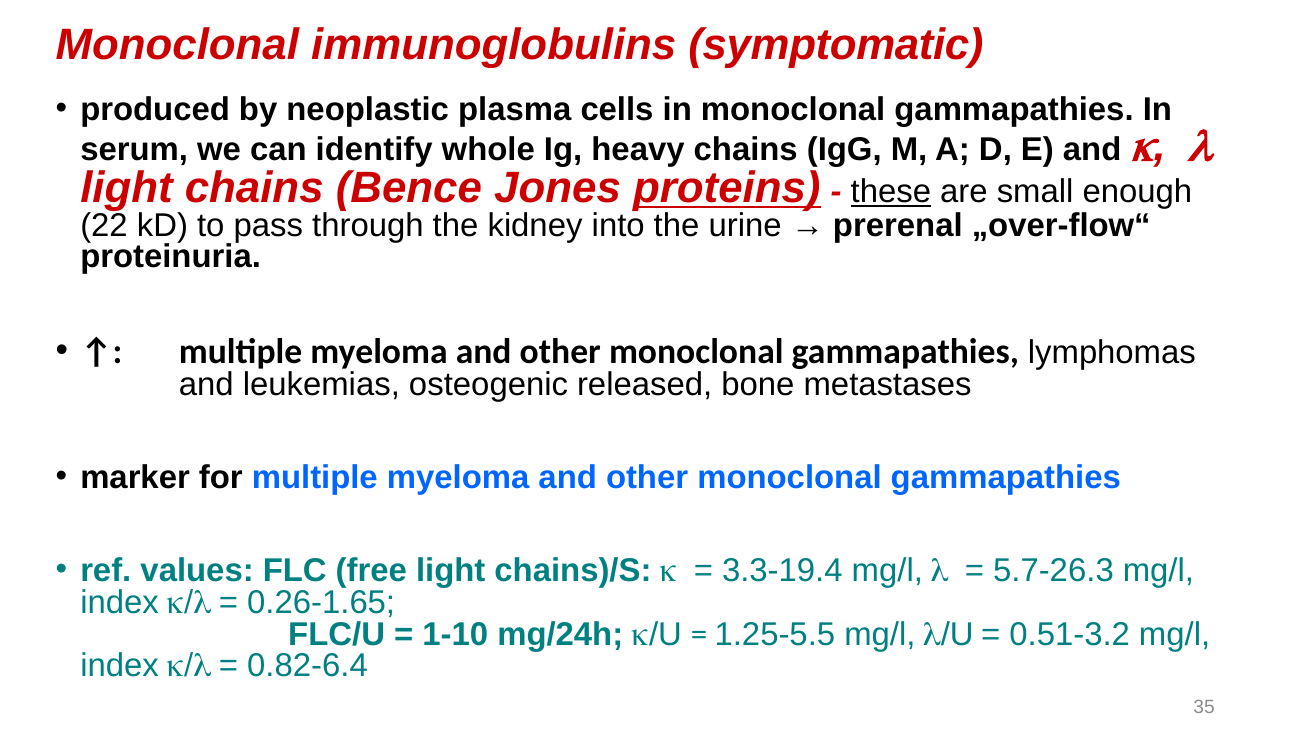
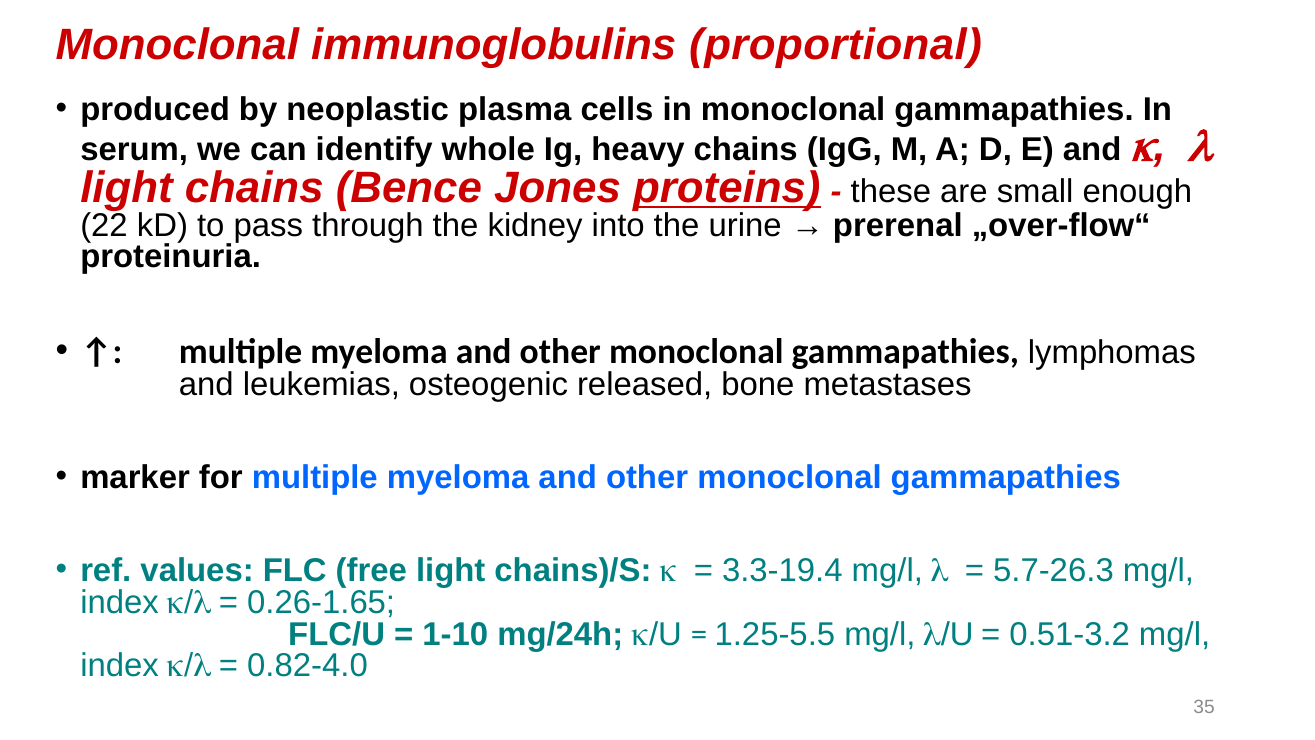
symptomatic: symptomatic -> proportional
these underline: present -> none
0.82-6.4: 0.82-6.4 -> 0.82-4.0
